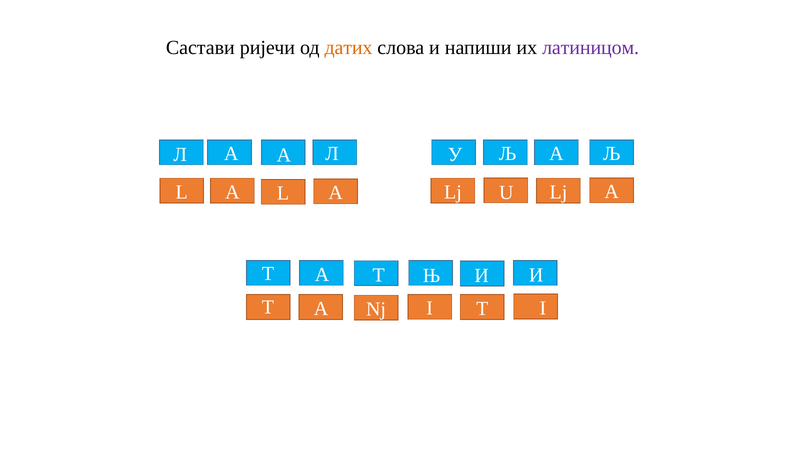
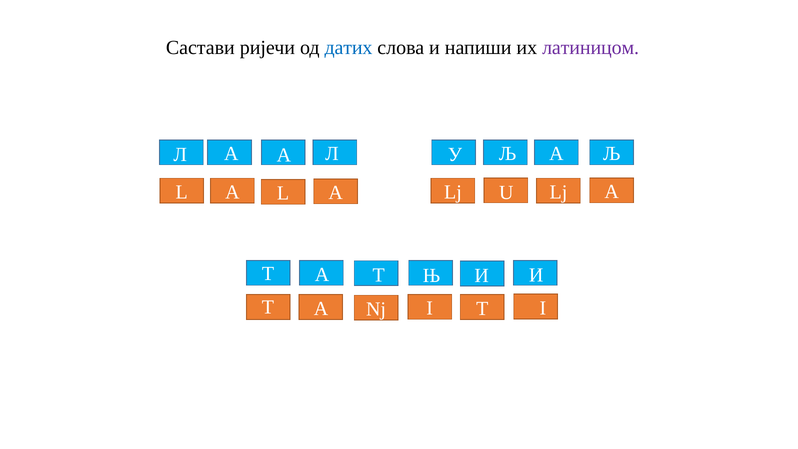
датих colour: orange -> blue
